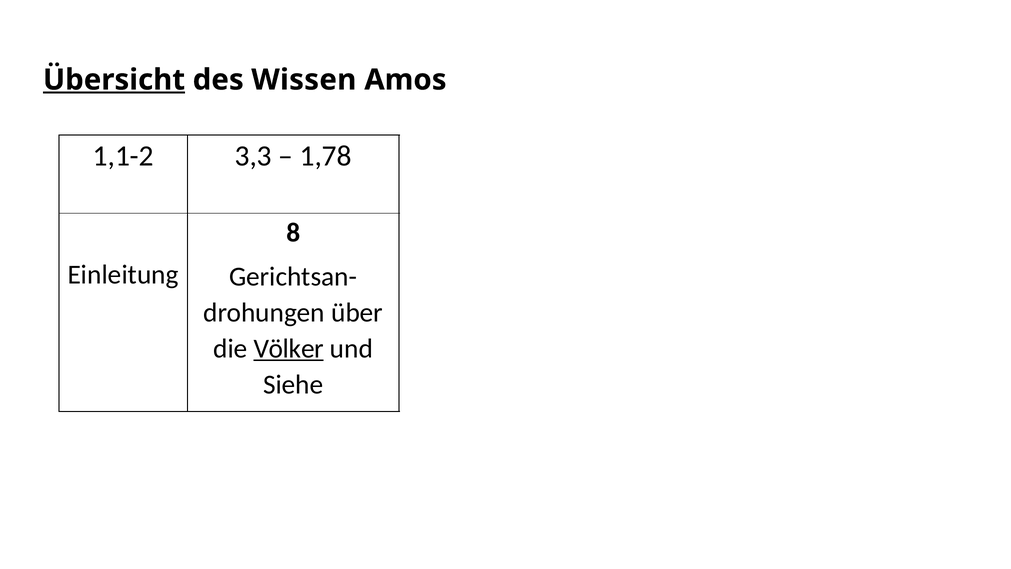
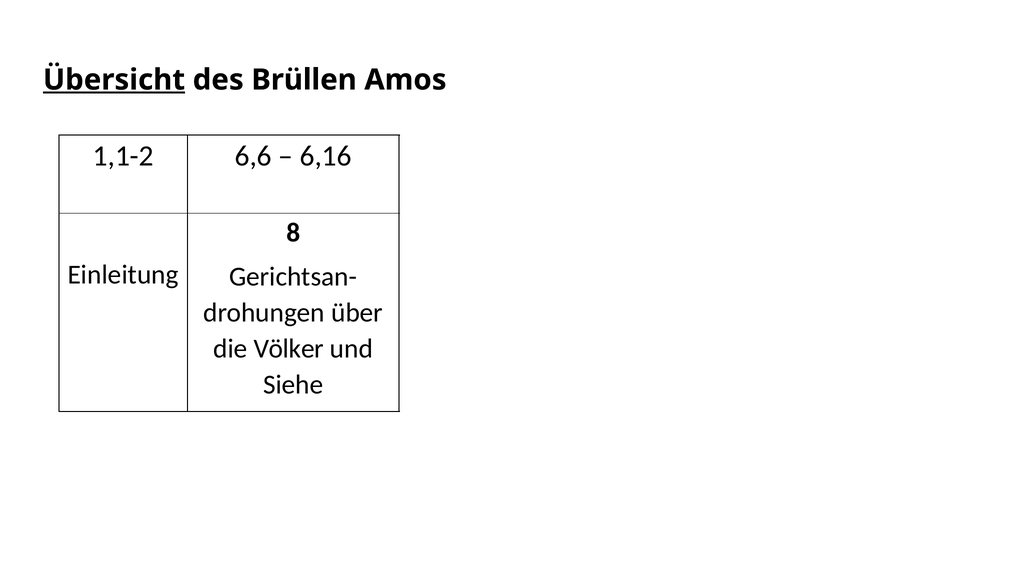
Wissen: Wissen -> Brüllen
3,3: 3,3 -> 6,6
1,78: 1,78 -> 6,16
Völker underline: present -> none
